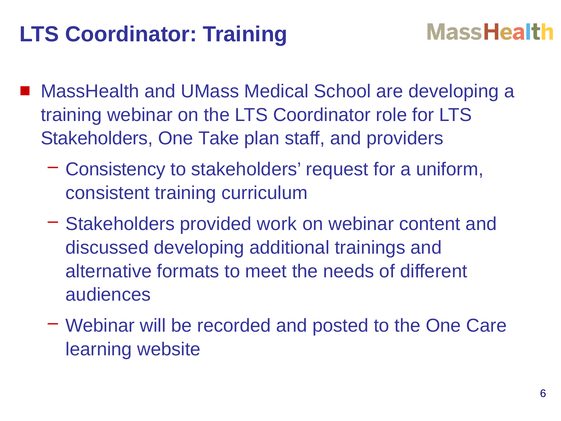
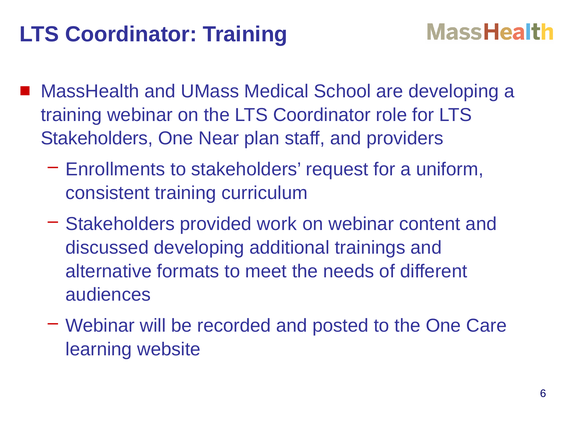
Take: Take -> Near
Consistency: Consistency -> Enrollments
